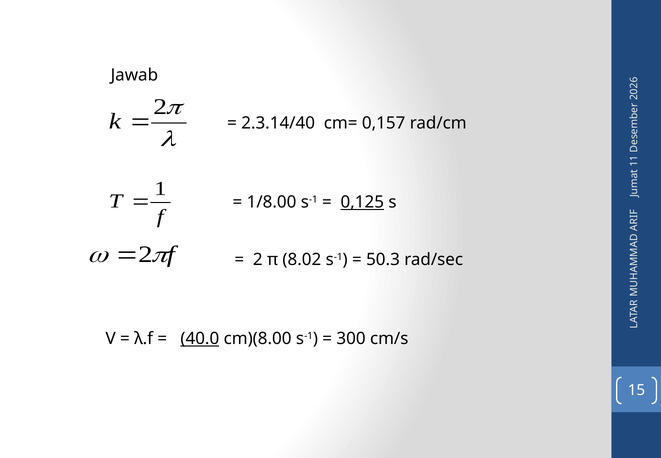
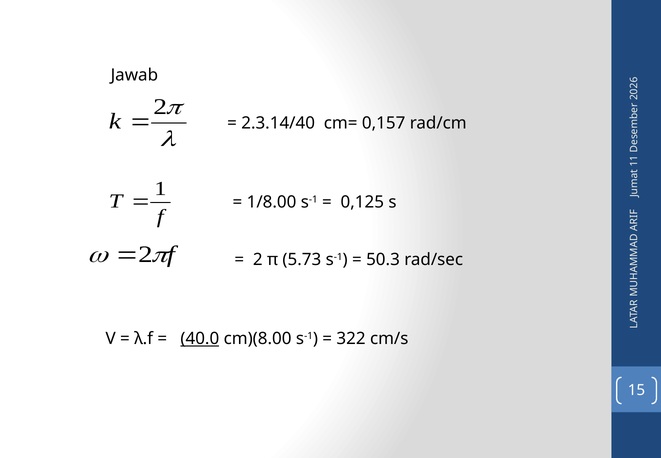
0,125 underline: present -> none
8.02: 8.02 -> 5.73
300: 300 -> 322
